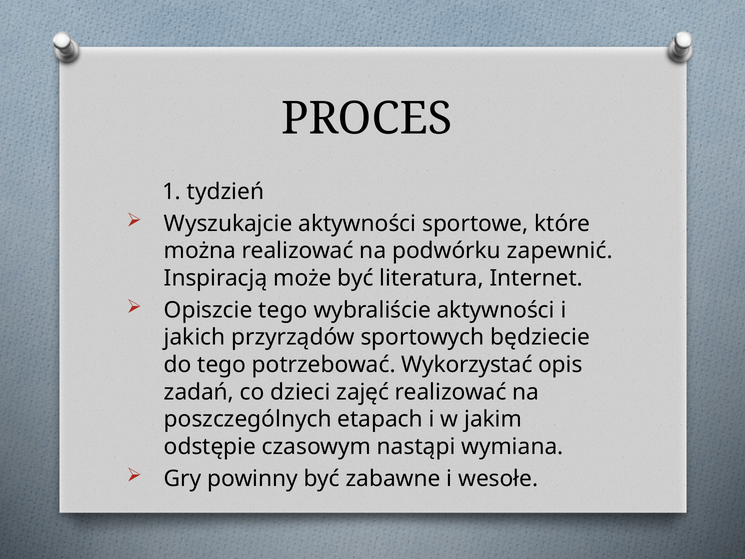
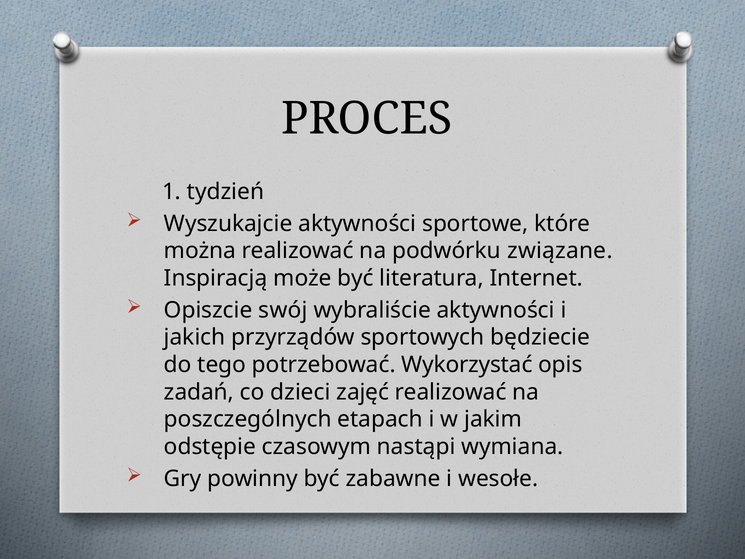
zapewnić: zapewnić -> związane
Opiszcie tego: tego -> swój
